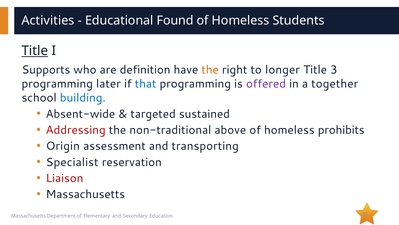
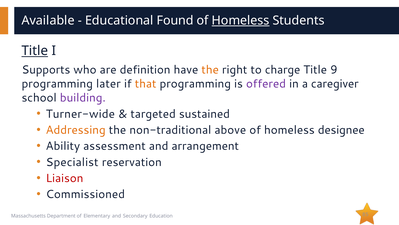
Activities: Activities -> Available
Homeless at (241, 20) underline: none -> present
longer: longer -> charge
3: 3 -> 9
that colour: blue -> orange
together: together -> caregiver
building colour: blue -> purple
Absent-wide: Absent-wide -> Turner-wide
Addressing colour: red -> orange
prohibits: prohibits -> designee
Origin: Origin -> Ability
transporting: transporting -> arrangement
Massachusetts at (85, 194): Massachusetts -> Commissioned
